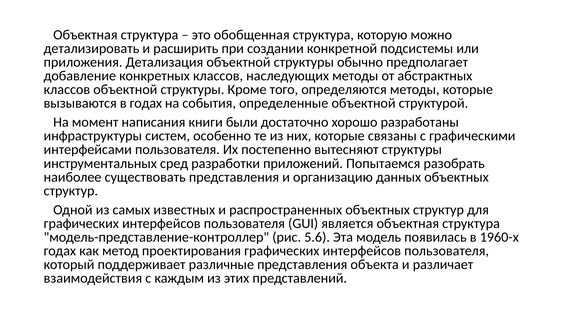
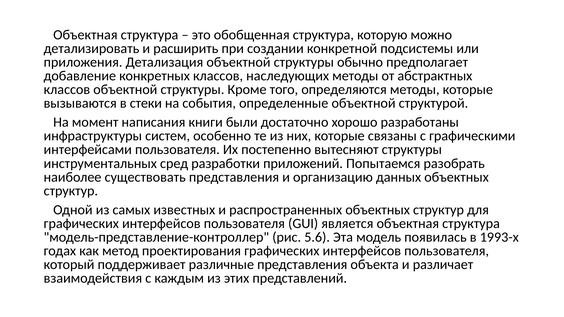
в годах: годах -> стеки
1960-х: 1960-х -> 1993-х
